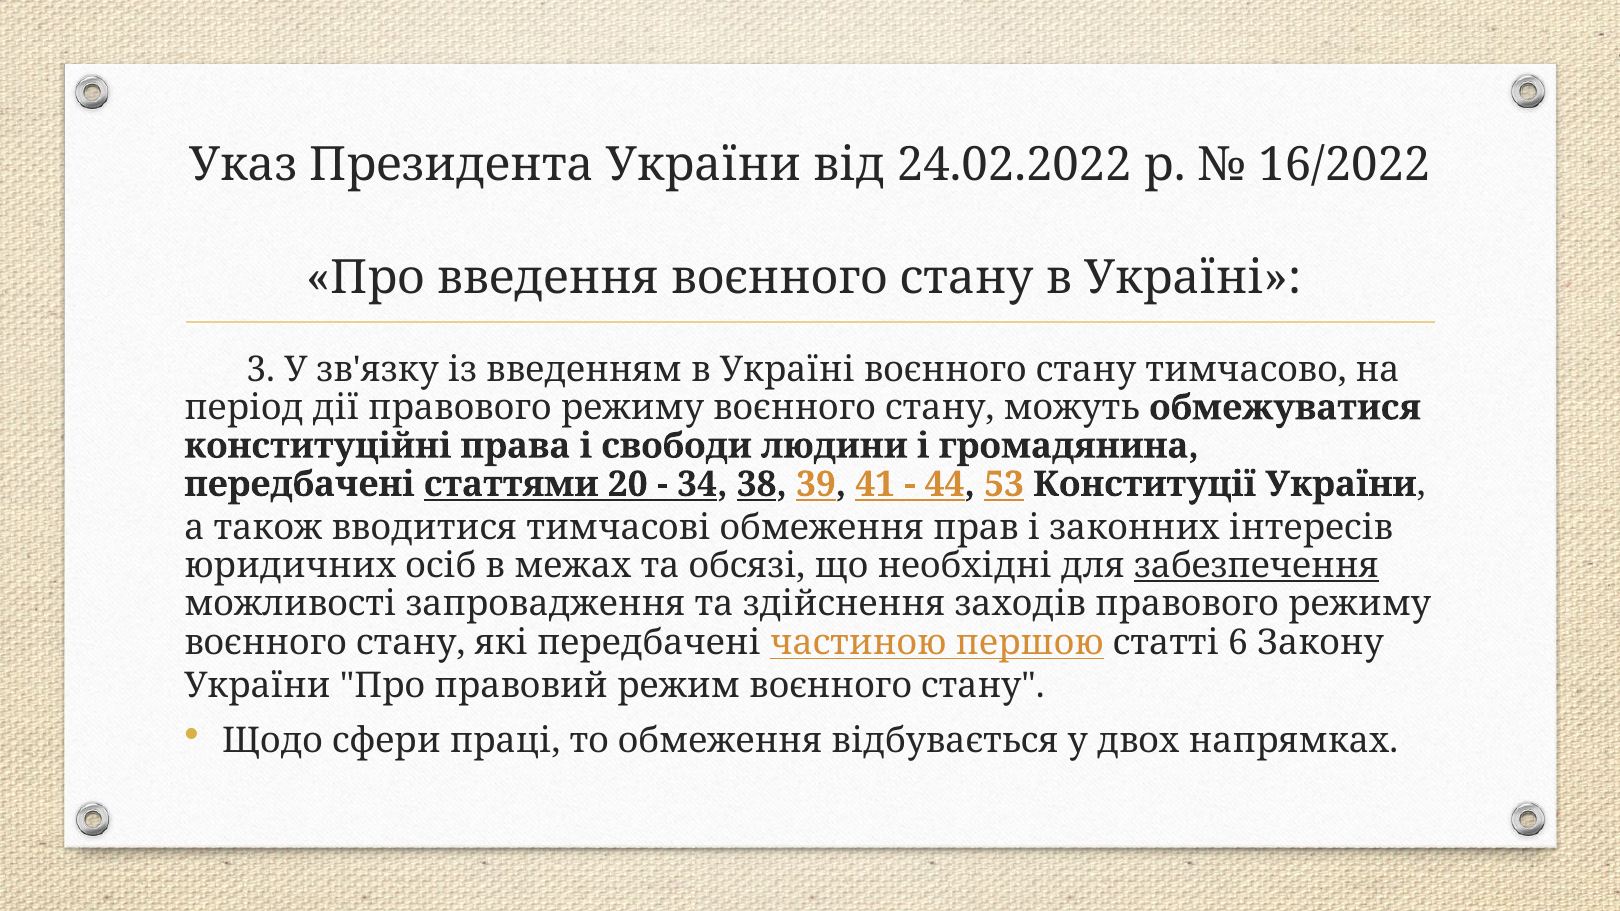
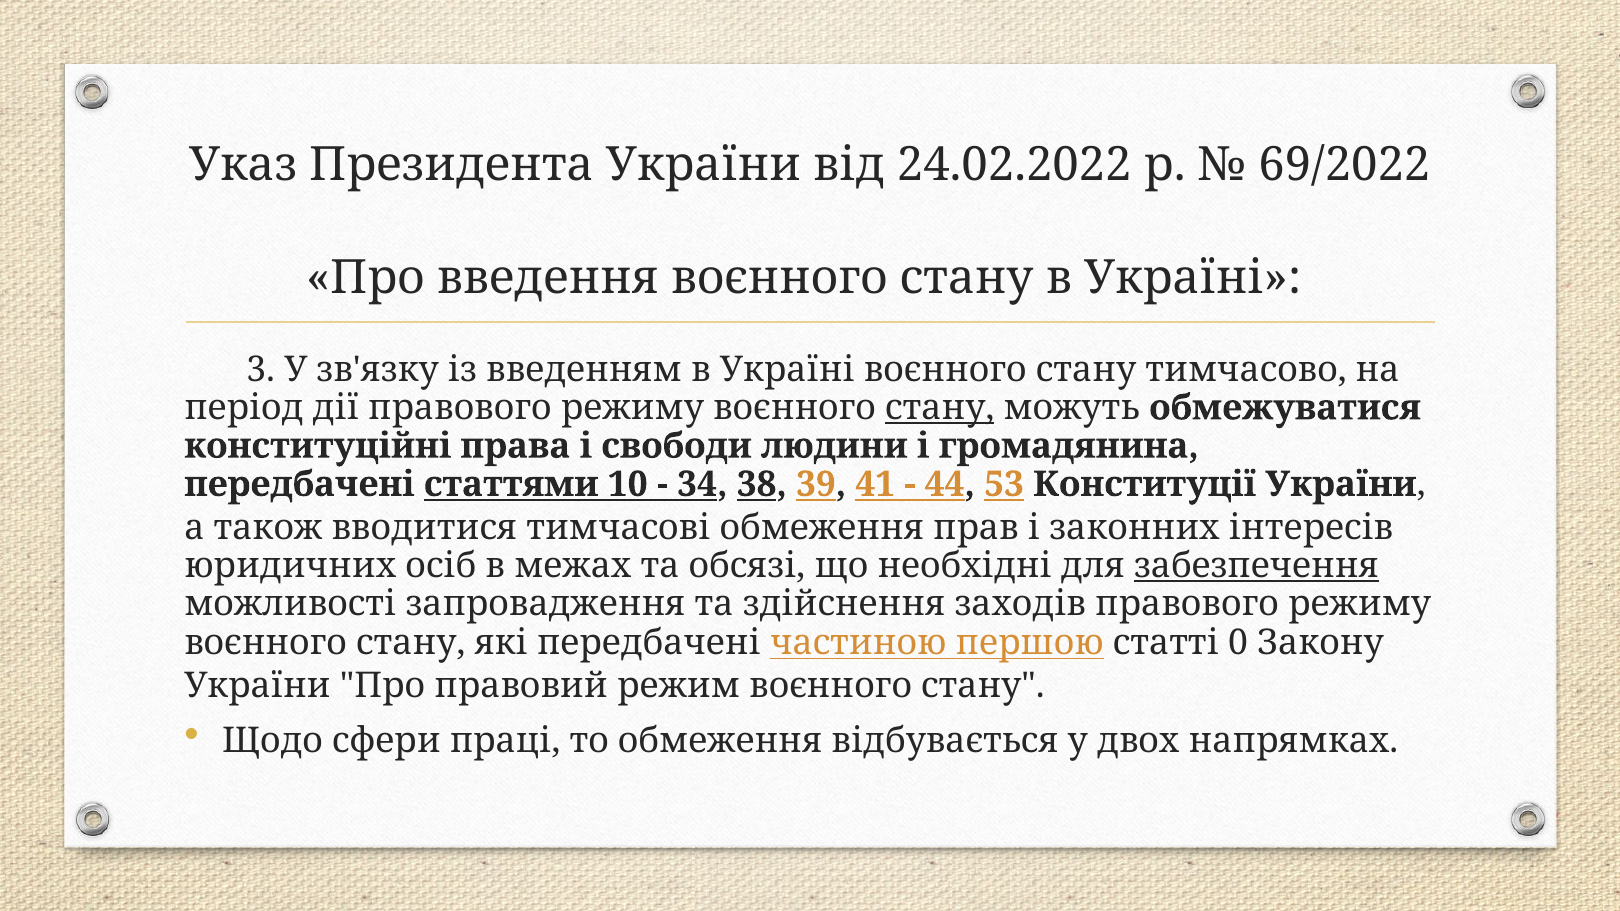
16/2022: 16/2022 -> 69/2022
стану at (940, 408) underline: none -> present
20: 20 -> 10
6: 6 -> 0
